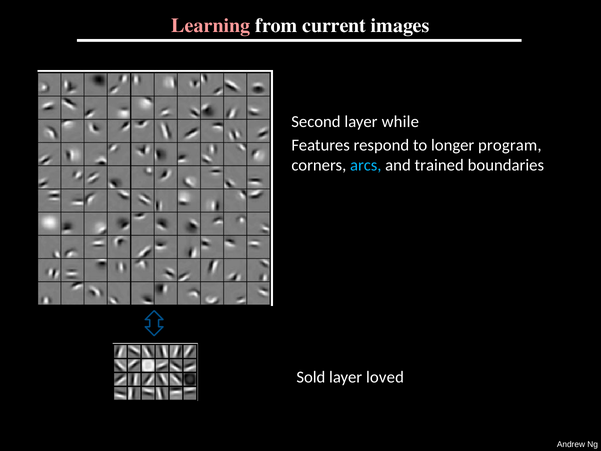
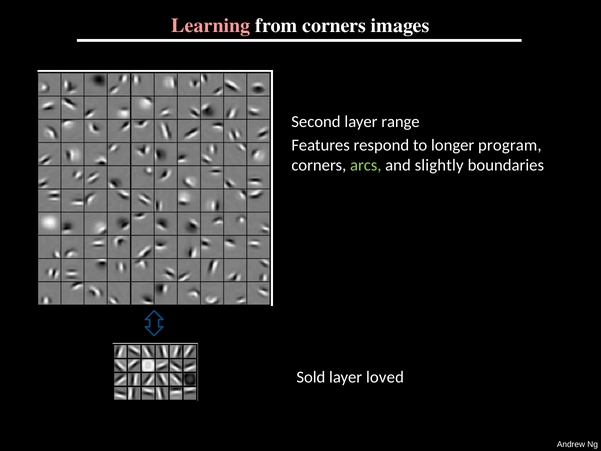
from current: current -> corners
while: while -> range
arcs colour: light blue -> light green
trained: trained -> slightly
